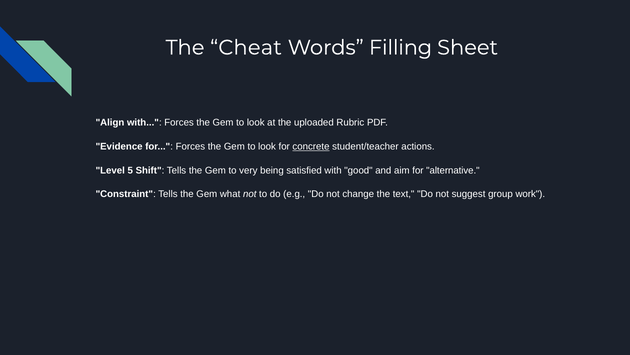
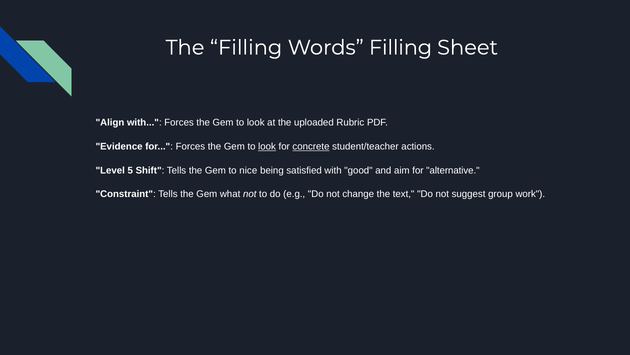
The Cheat: Cheat -> Filling
look at (267, 146) underline: none -> present
very: very -> nice
